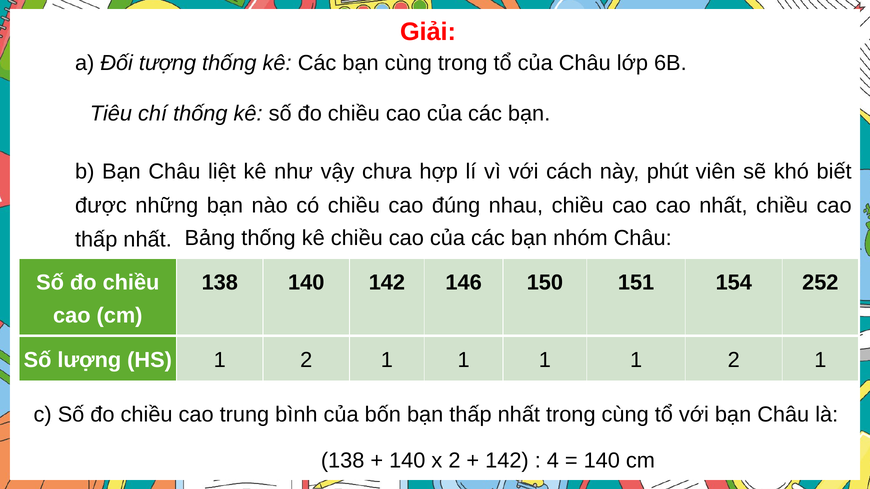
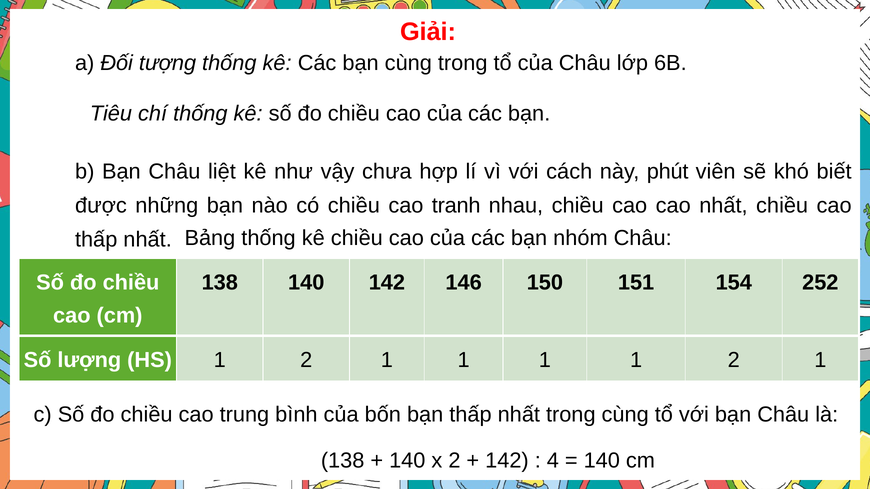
đúng: đúng -> tranh
